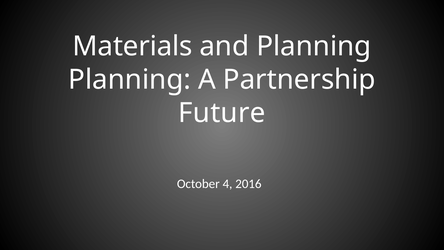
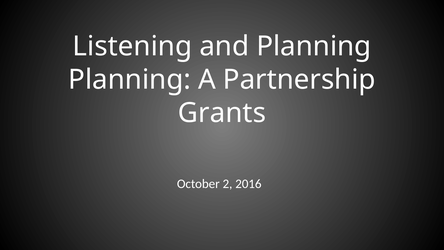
Materials: Materials -> Listening
Future: Future -> Grants
4: 4 -> 2
